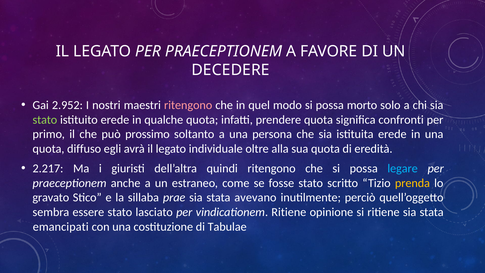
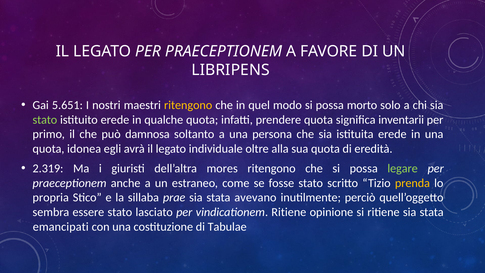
DECEDERE: DECEDERE -> LIBRIPENS
2.952: 2.952 -> 5.651
ritengono at (188, 105) colour: pink -> yellow
confronti: confronti -> inventarii
prossimo: prossimo -> damnosa
diffuso: diffuso -> idonea
2.217: 2.217 -> 2.319
quindi: quindi -> mores
legare colour: light blue -> light green
gravato: gravato -> propria
